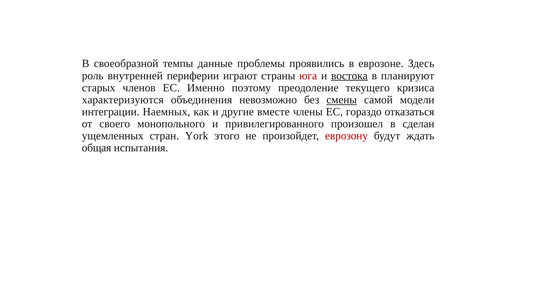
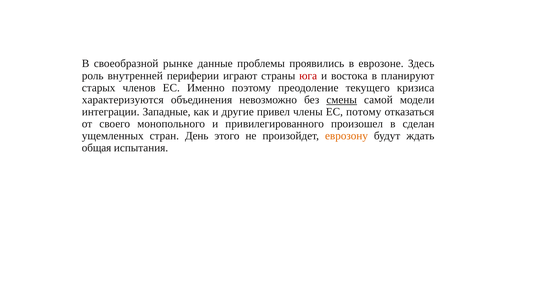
темпы: темпы -> рынке
востока underline: present -> none
Наемных: Наемных -> Западные
вместе: вместе -> привел
гораздо: гораздо -> потому
York: York -> День
еврозону colour: red -> orange
